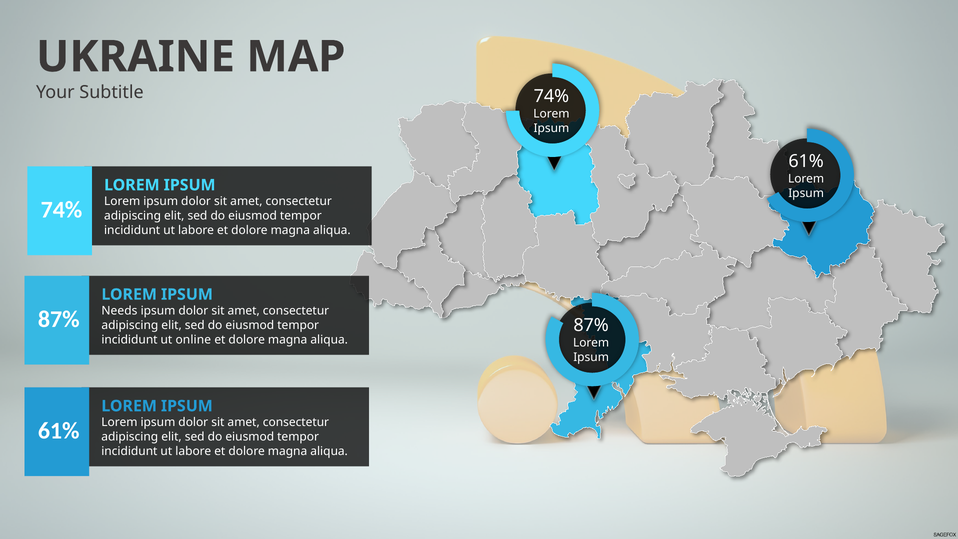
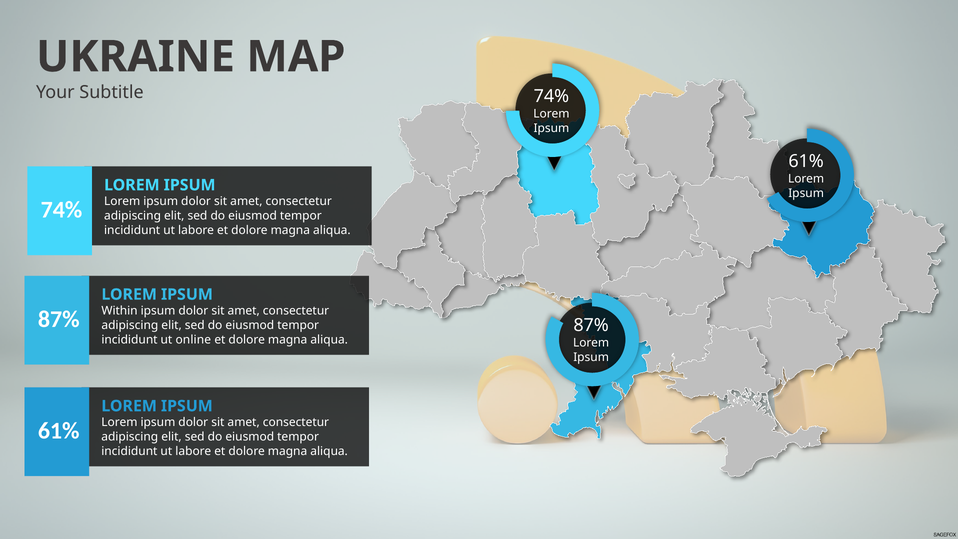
Needs: Needs -> Within
